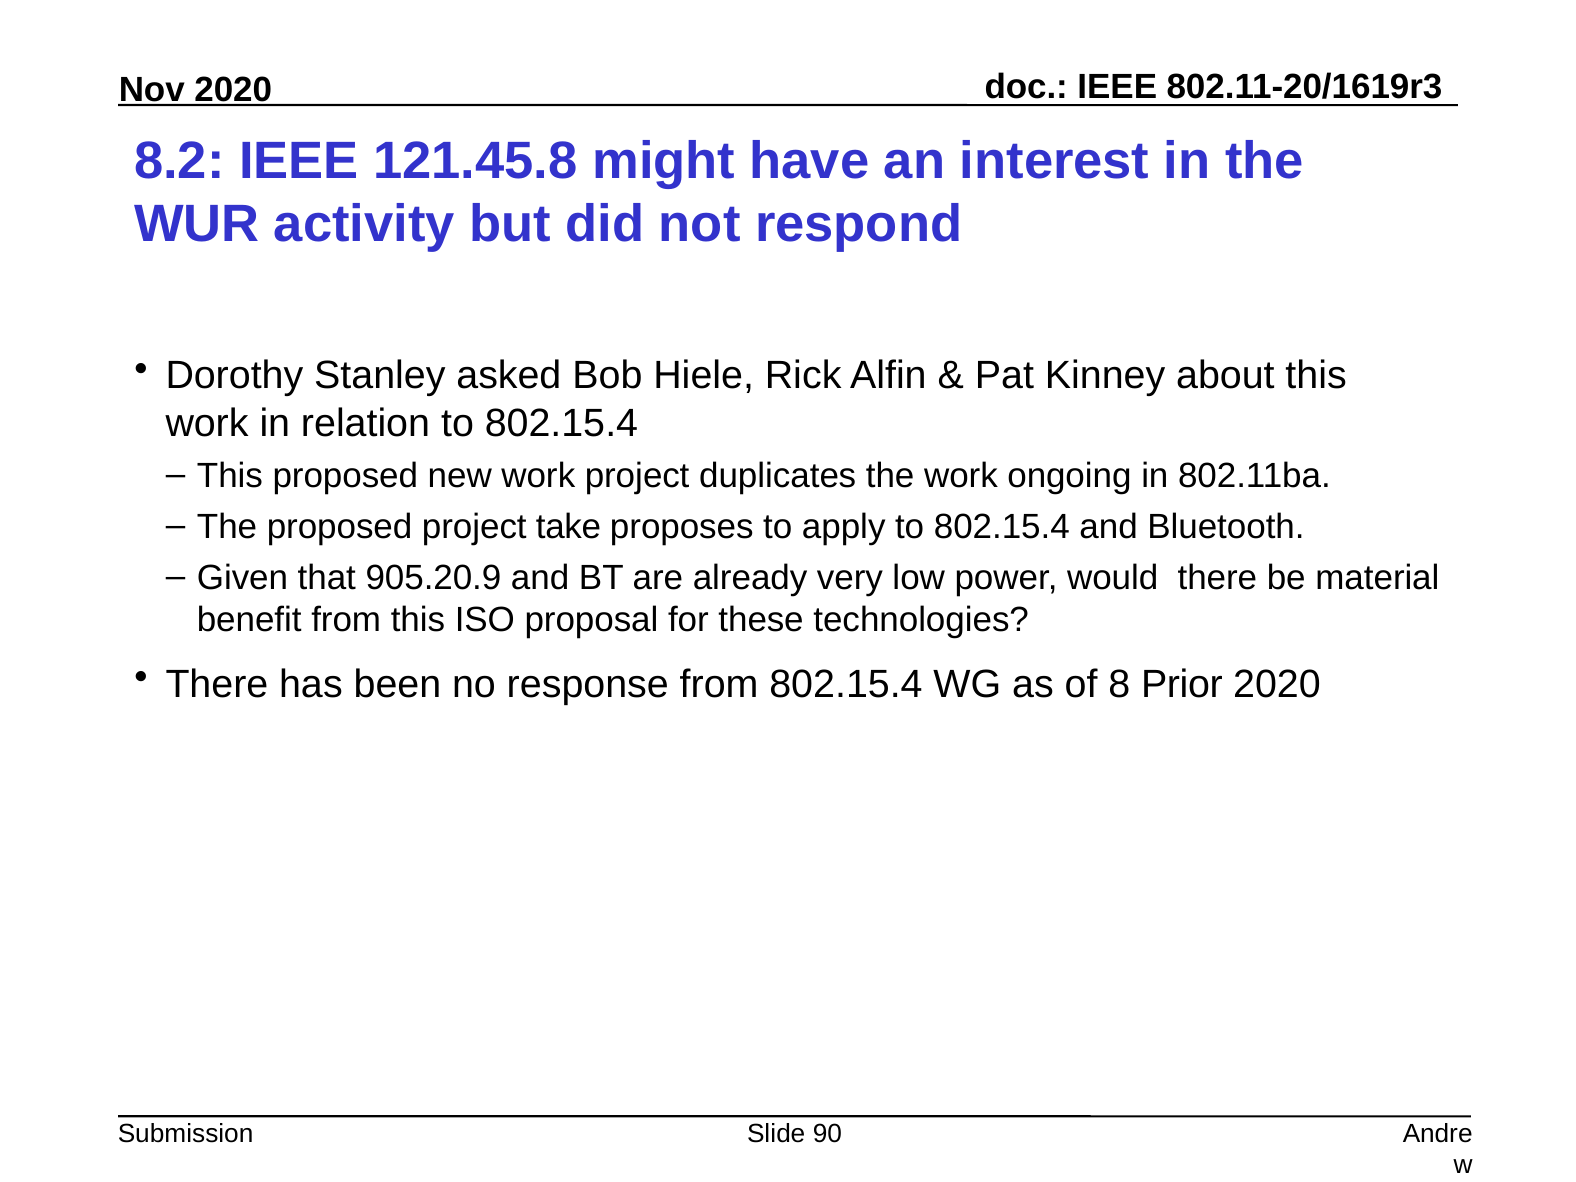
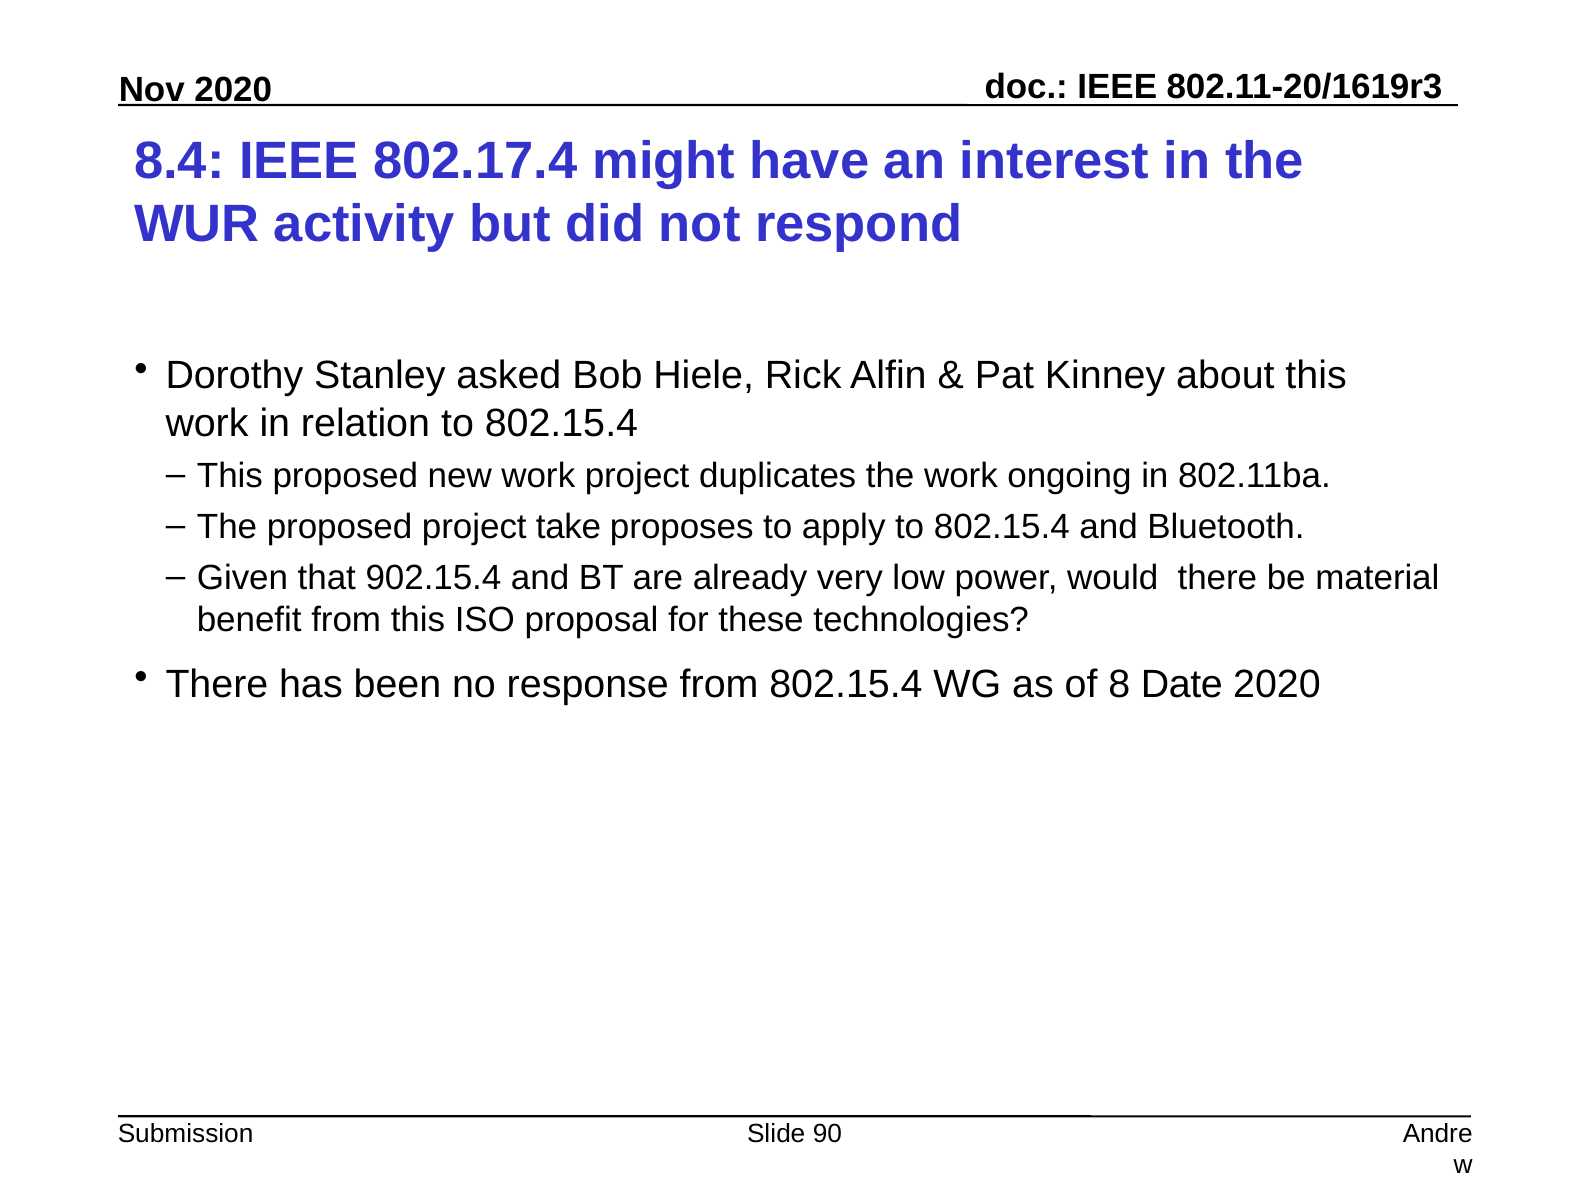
8.2: 8.2 -> 8.4
121.45.8: 121.45.8 -> 802.17.4
905.20.9: 905.20.9 -> 902.15.4
Prior: Prior -> Date
